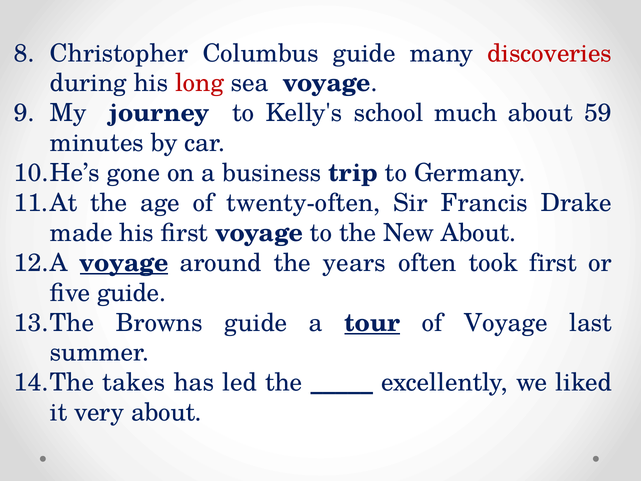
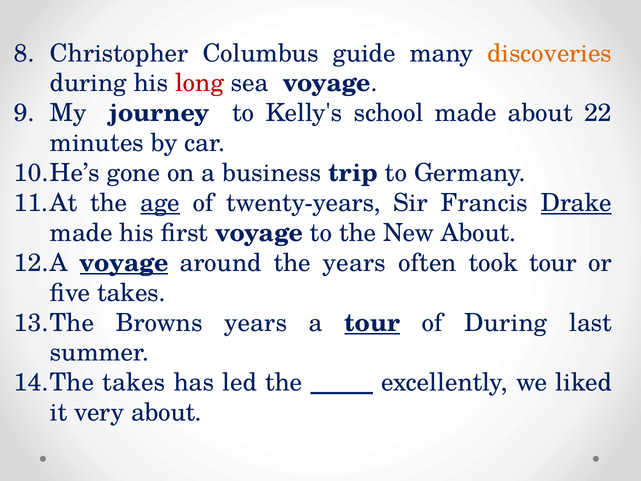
discoveries colour: red -> orange
school much: much -> made
59: 59 -> 22
age underline: none -> present
twenty-often: twenty-often -> twenty-years
Drake underline: none -> present
took first: first -> tour
five guide: guide -> takes
Browns guide: guide -> years
of Voyage: Voyage -> During
